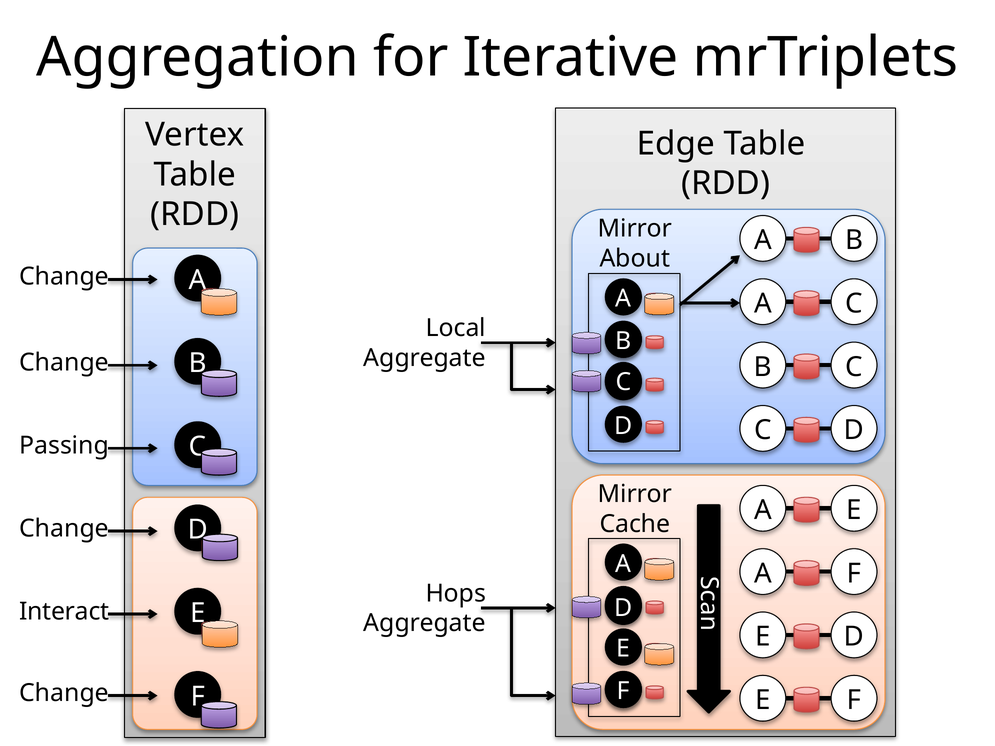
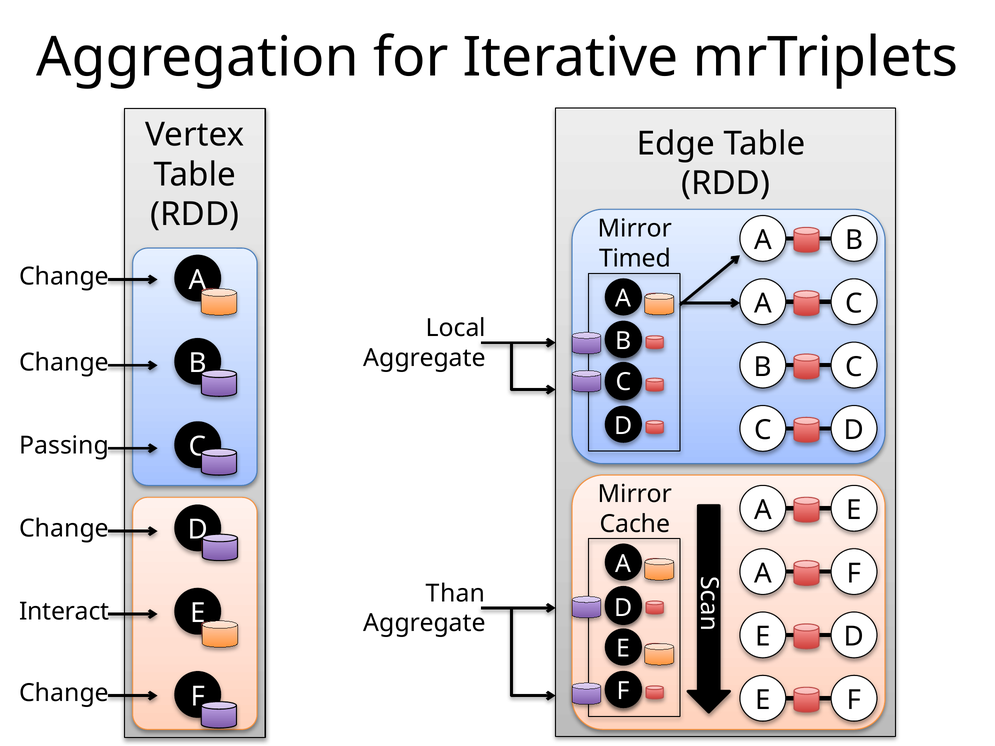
About: About -> Timed
Hops: Hops -> Than
